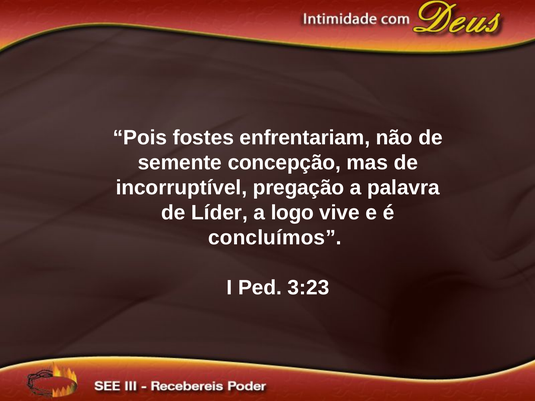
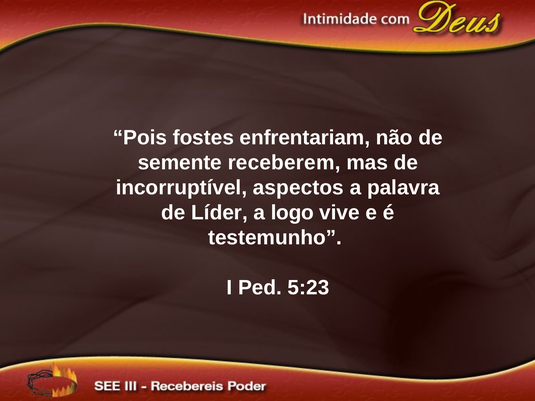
concepção: concepção -> receberem
pregação: pregação -> aspectos
concluímos: concluímos -> testemunho
3:23: 3:23 -> 5:23
